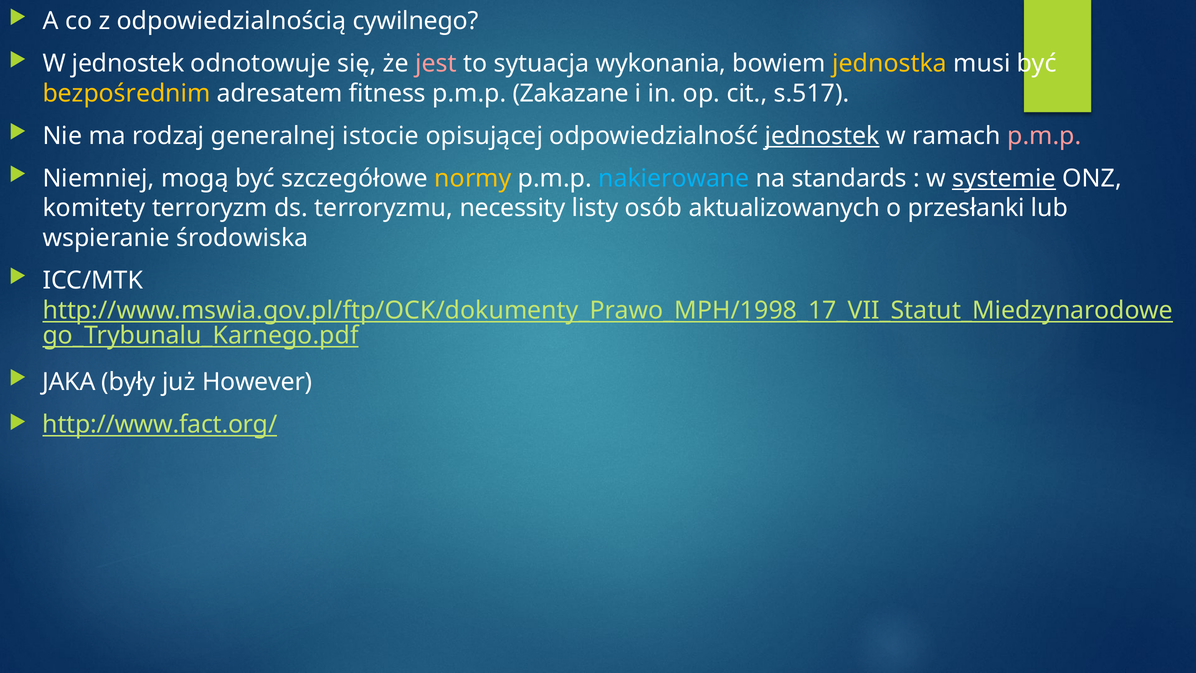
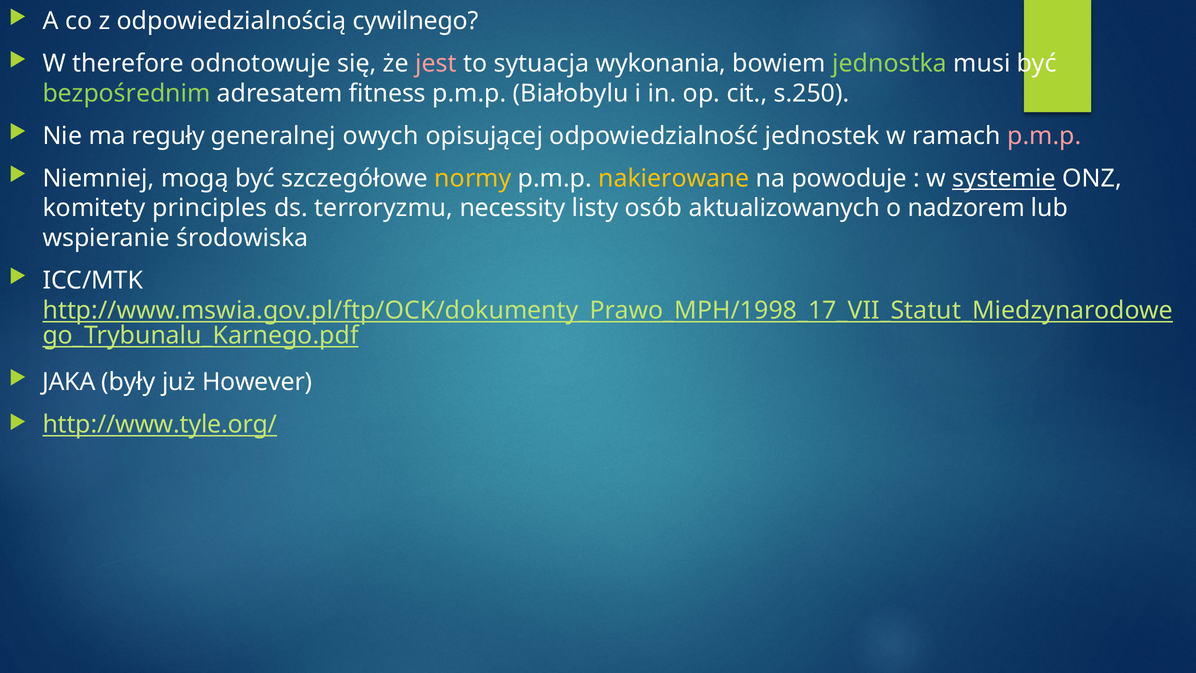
W jednostek: jednostek -> therefore
jednostka colour: yellow -> light green
bezpośrednim colour: yellow -> light green
Zakazane: Zakazane -> Białobylu
s.517: s.517 -> s.250
rodzaj: rodzaj -> reguły
istocie: istocie -> owych
jednostek at (822, 136) underline: present -> none
nakierowane colour: light blue -> yellow
standards: standards -> powoduje
terroryzm: terroryzm -> principles
przesłanki: przesłanki -> nadzorem
http://www.fact.org/: http://www.fact.org/ -> http://www.tyle.org/
